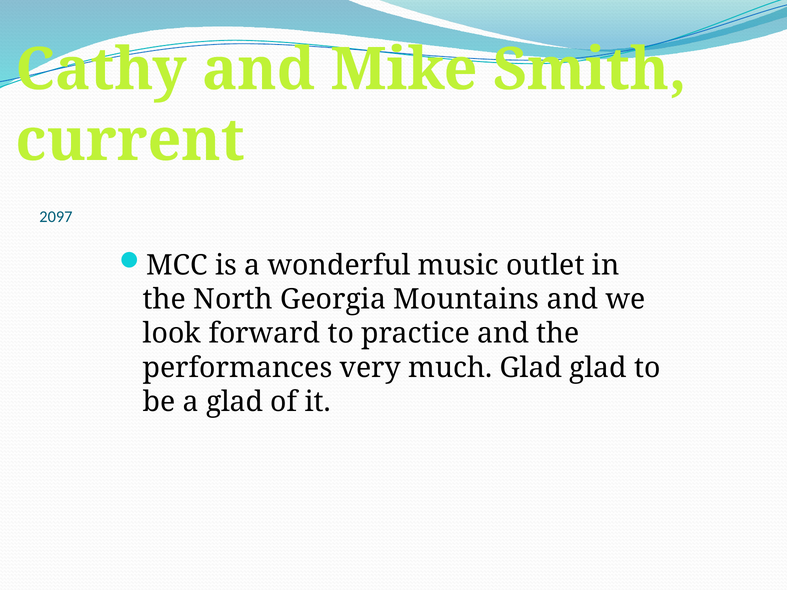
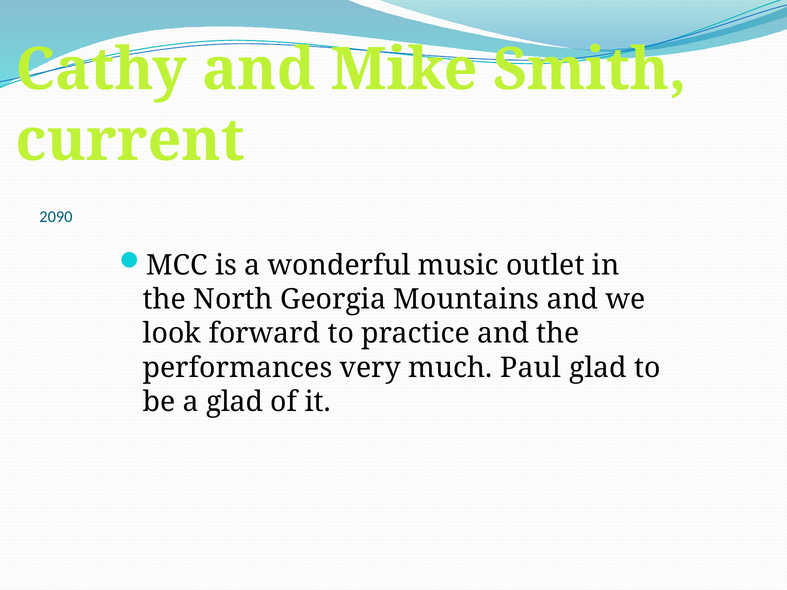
2097: 2097 -> 2090
much Glad: Glad -> Paul
